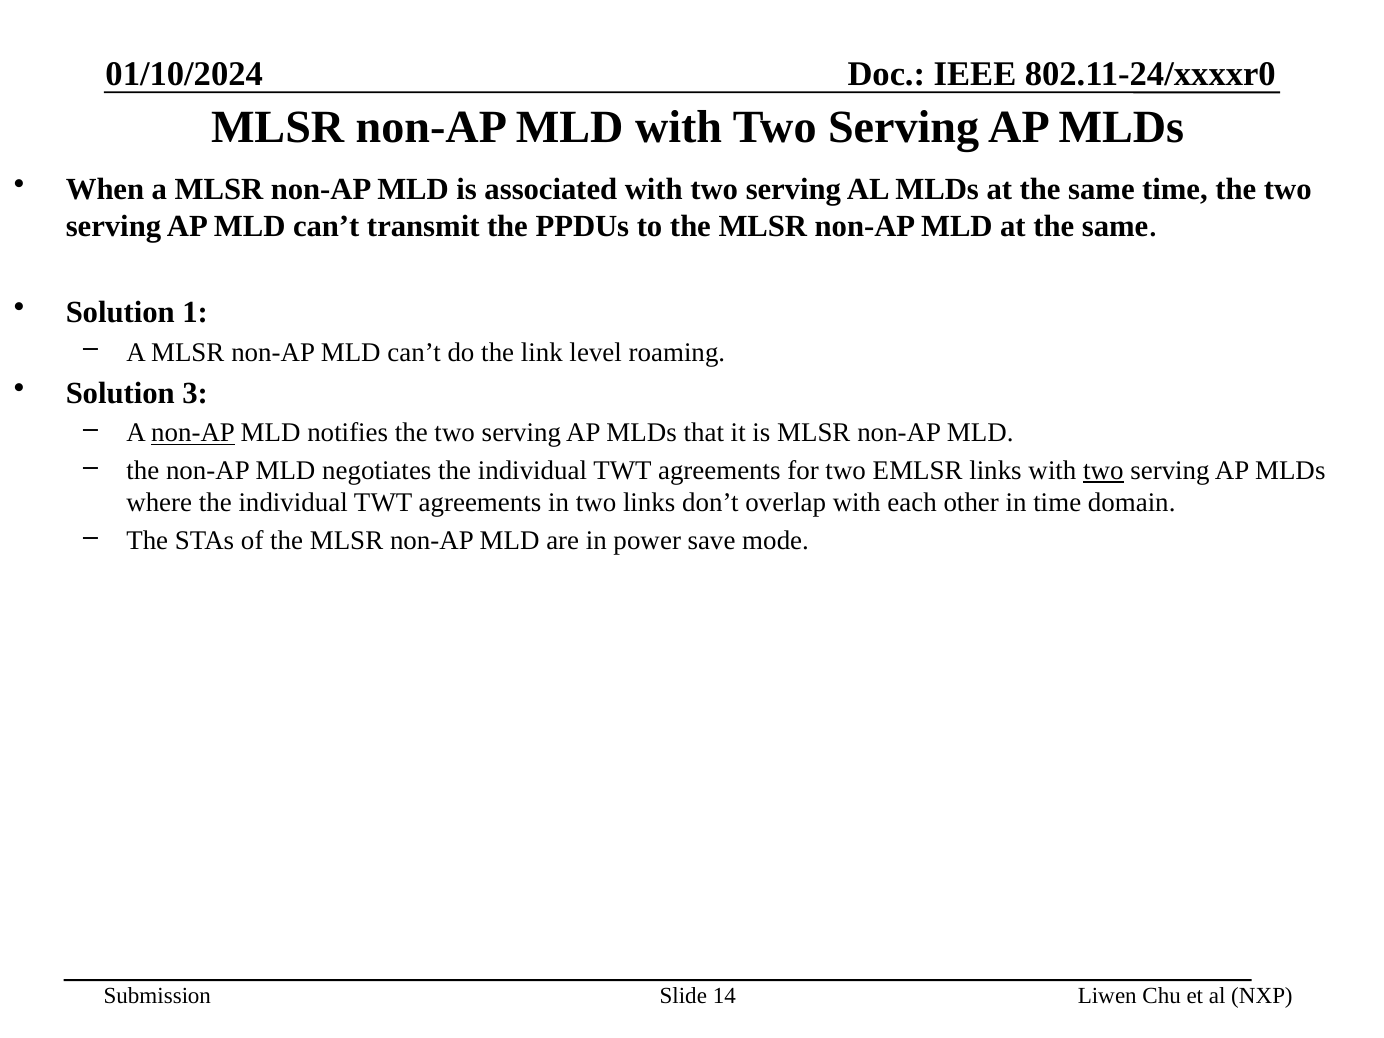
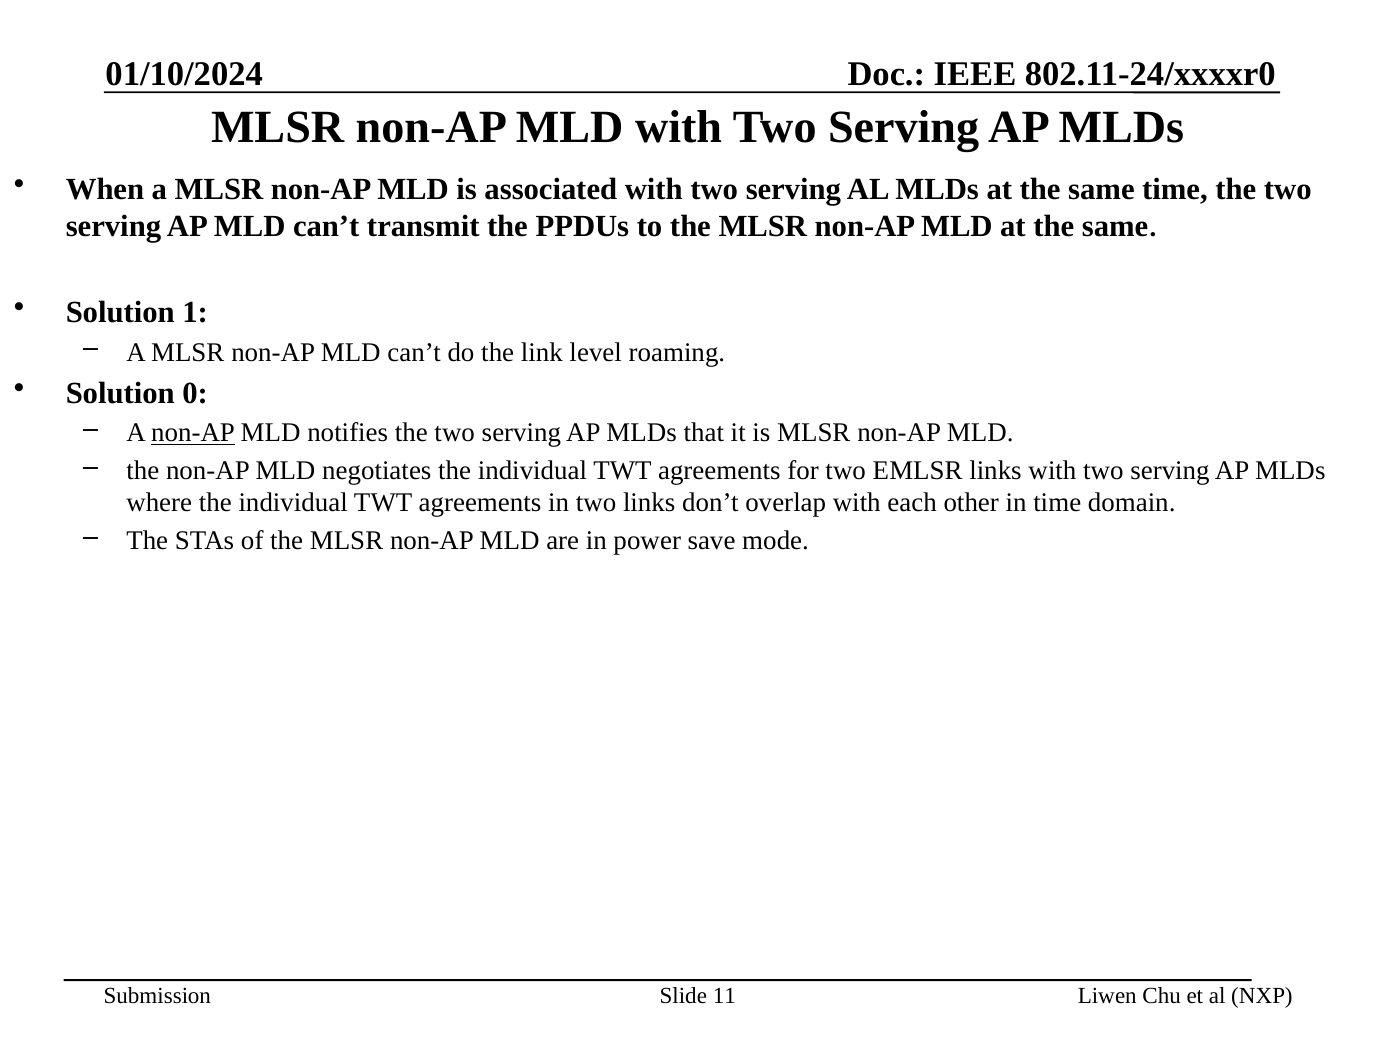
3: 3 -> 0
two at (1103, 471) underline: present -> none
14: 14 -> 11
